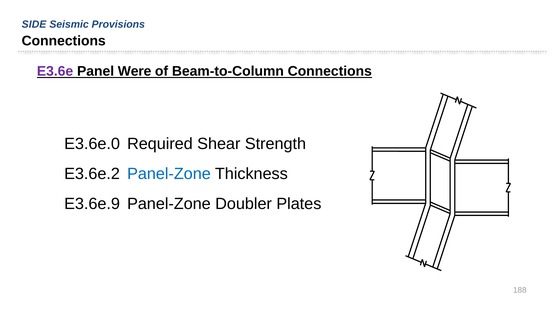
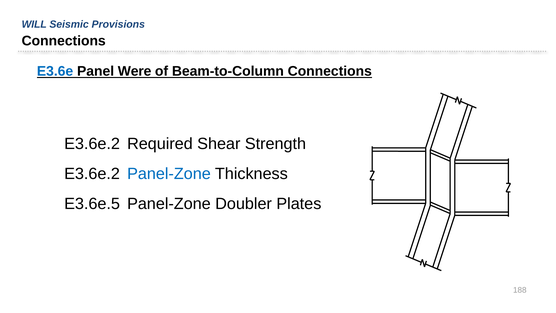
SIDE: SIDE -> WILL
E3.6e colour: purple -> blue
E3.6e.0 at (92, 144): E3.6e.0 -> E3.6e.2
E3.6e.9: E3.6e.9 -> E3.6e.5
